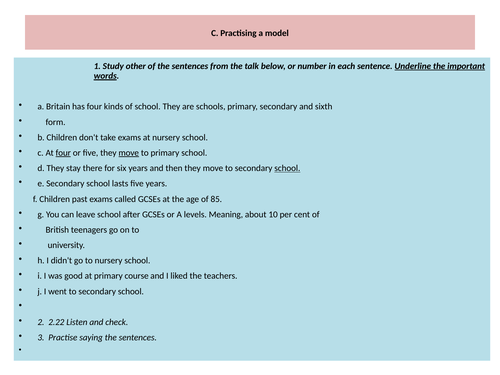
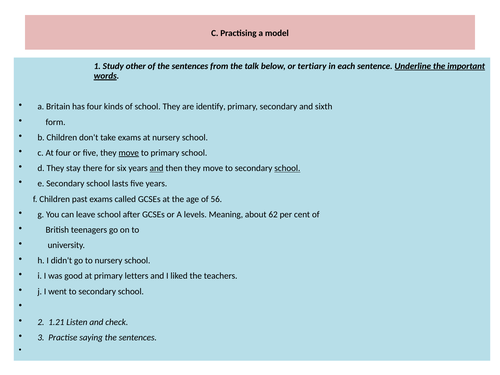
number: number -> tertiary
schools: schools -> identify
four at (63, 153) underline: present -> none
and at (157, 168) underline: none -> present
85: 85 -> 56
10: 10 -> 62
course: course -> letters
2.22: 2.22 -> 1.21
